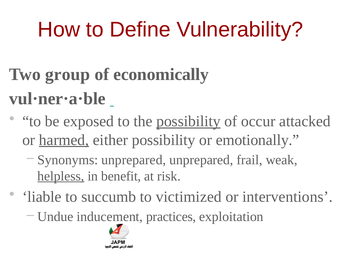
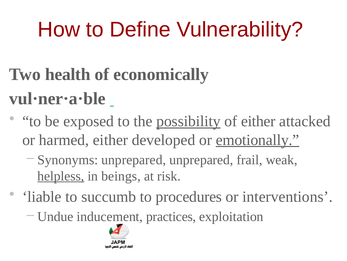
group: group -> health
of occur: occur -> either
harmed underline: present -> none
either possibility: possibility -> developed
emotionally underline: none -> present
benefit: benefit -> beings
victimized: victimized -> procedures
